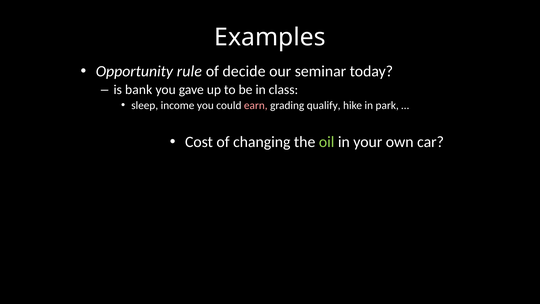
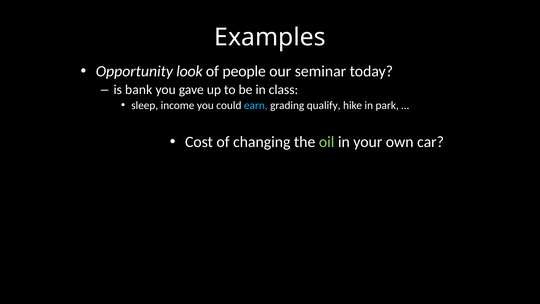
rule: rule -> look
decide: decide -> people
earn colour: pink -> light blue
